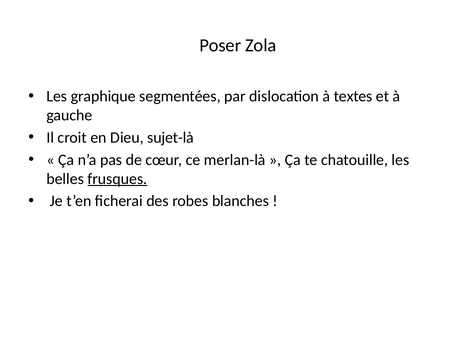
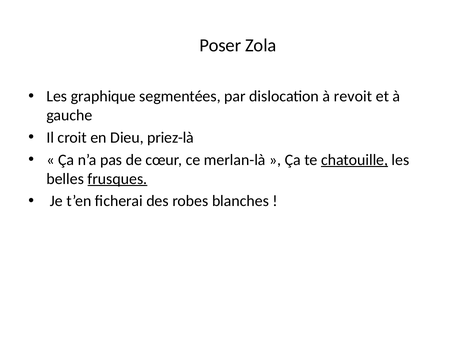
textes: textes -> revoit
sujet-là: sujet-là -> priez-là
chatouille underline: none -> present
